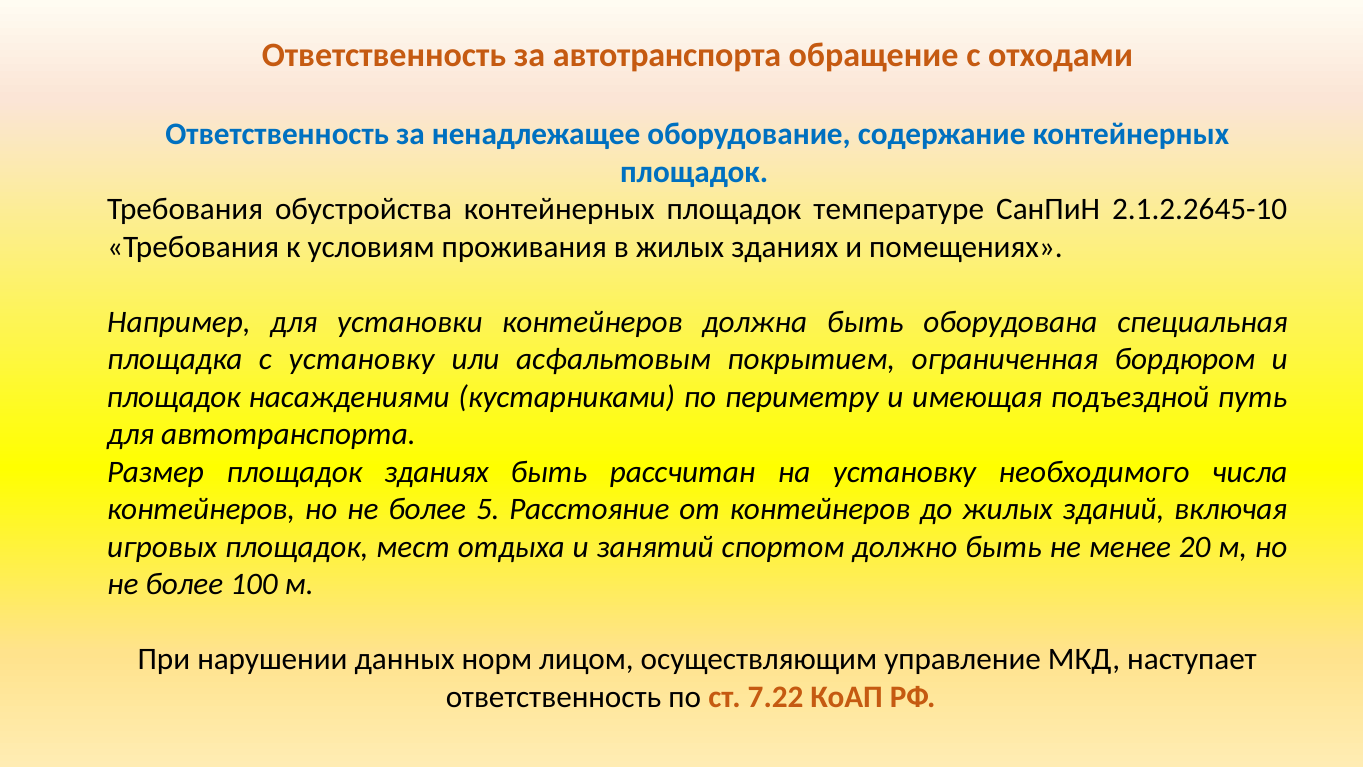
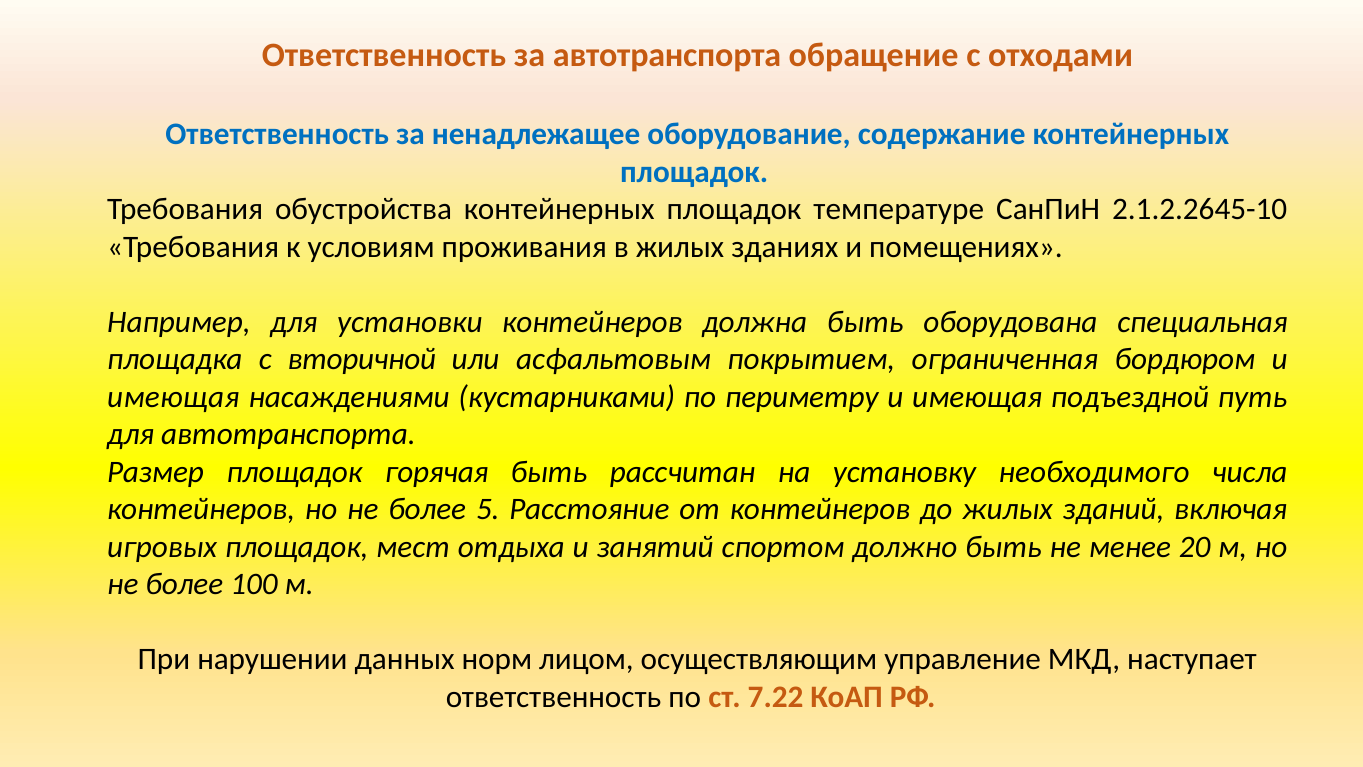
с установку: установку -> вторичной
площадок at (174, 397): площадок -> имеющая
площадок зданиях: зданиях -> горячая
